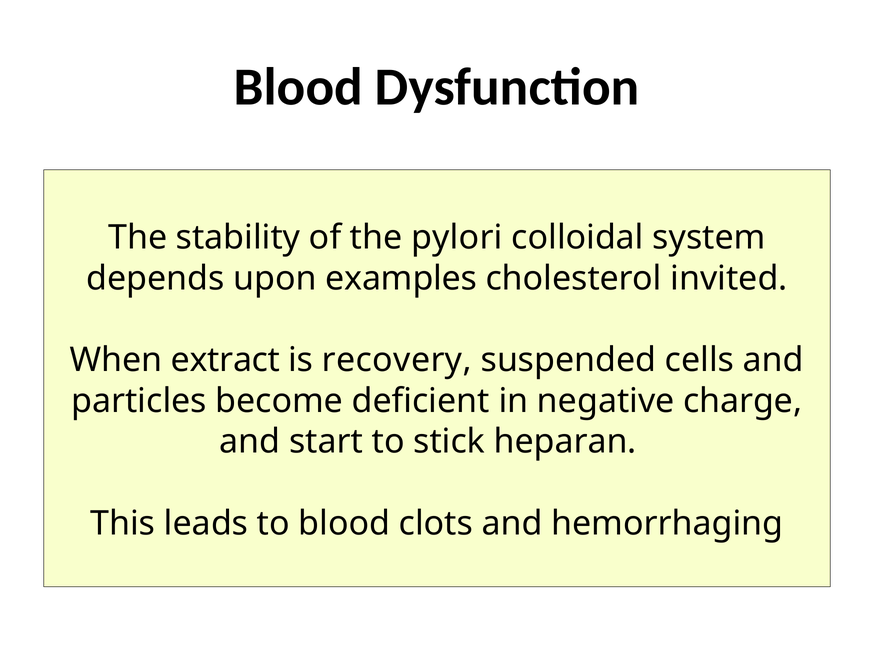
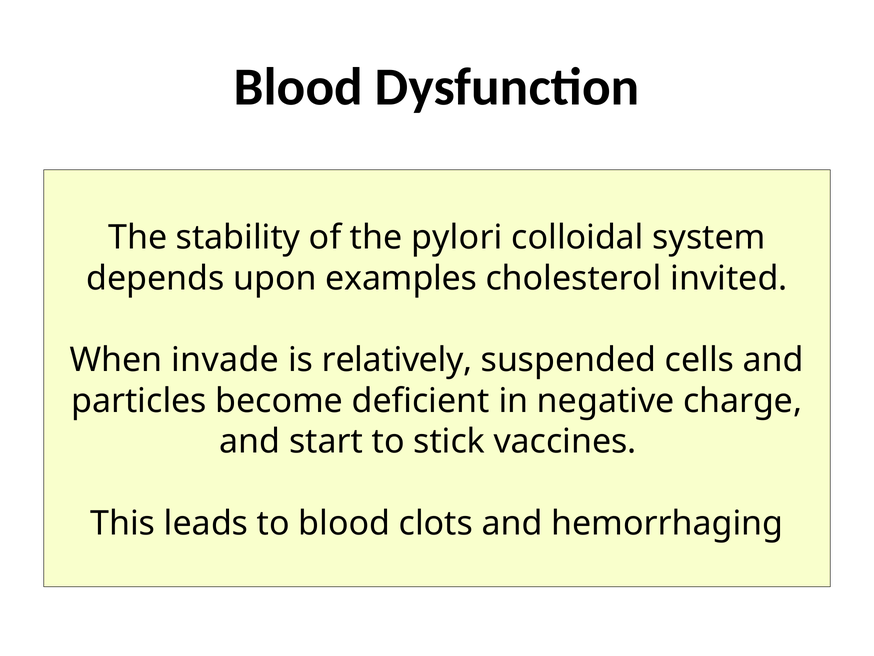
extract: extract -> invade
recovery: recovery -> relatively
heparan: heparan -> vaccines
